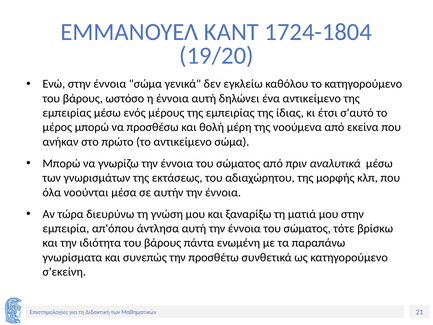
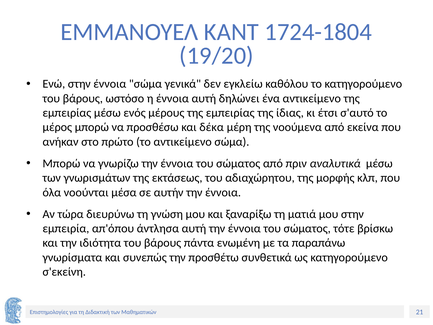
θολή: θολή -> δέκα
